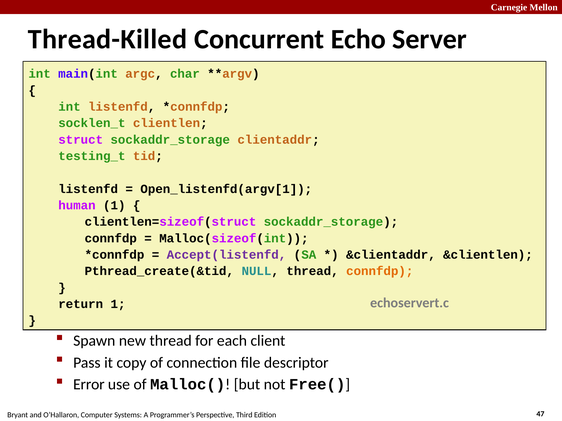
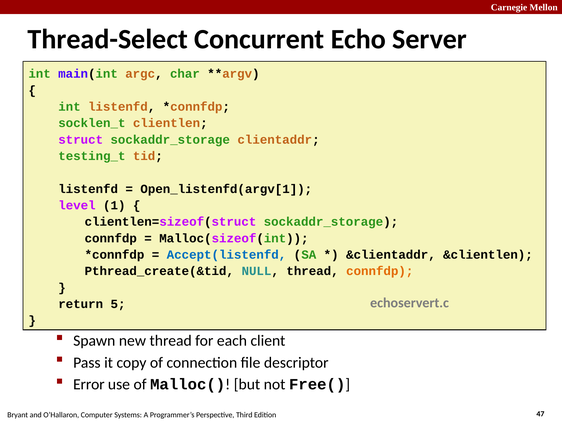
Thread-Killed: Thread-Killed -> Thread-Select
human: human -> level
Accept(listenfd colour: purple -> blue
return 1: 1 -> 5
